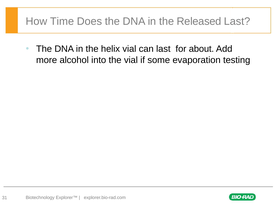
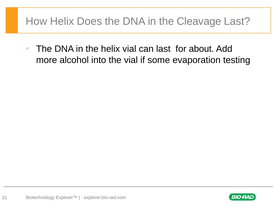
How Time: Time -> Helix
Released: Released -> Cleavage
